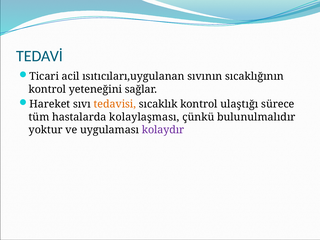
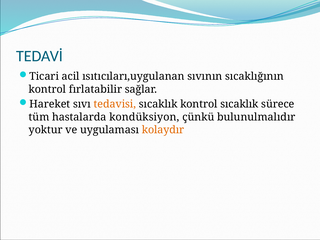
yeteneğini: yeteneğini -> fırlatabilir
kontrol ulaştığı: ulaştığı -> sıcaklık
kolaylaşması: kolaylaşması -> kondüksiyon
kolaydır colour: purple -> orange
